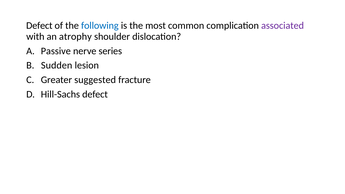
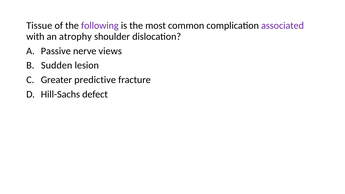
Defect at (39, 26): Defect -> Tissue
following colour: blue -> purple
series: series -> views
suggested: suggested -> predictive
